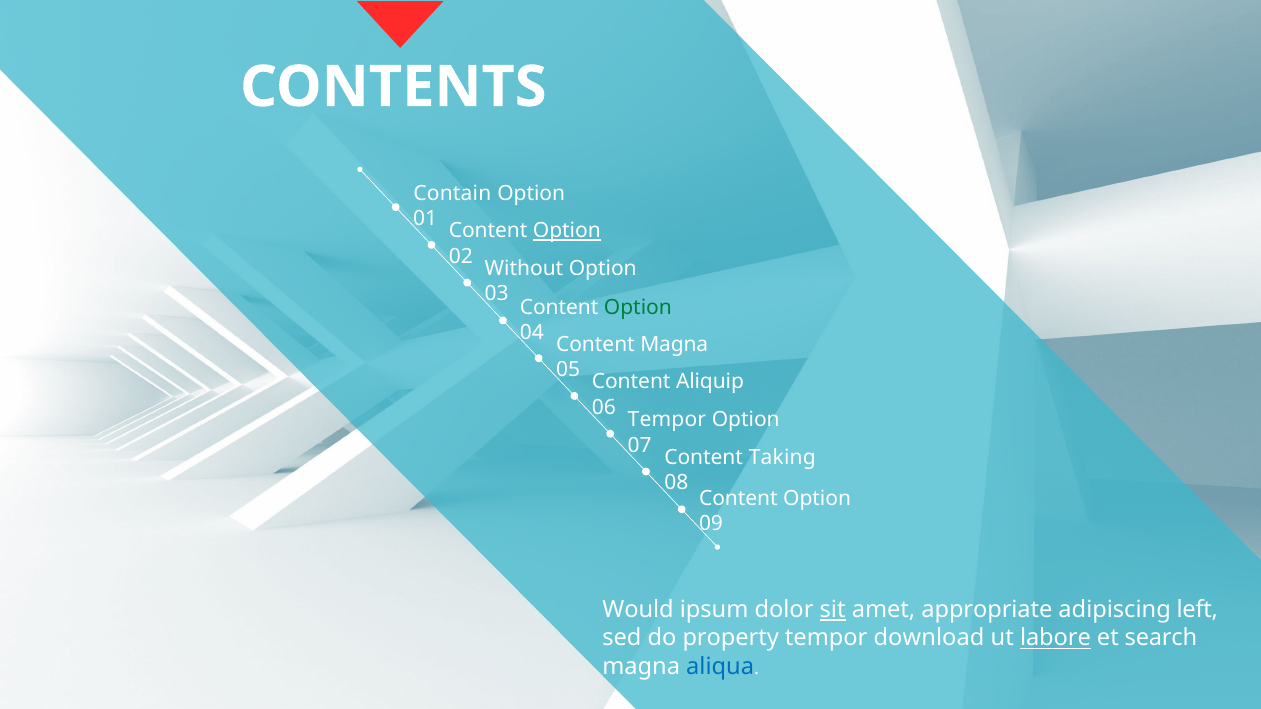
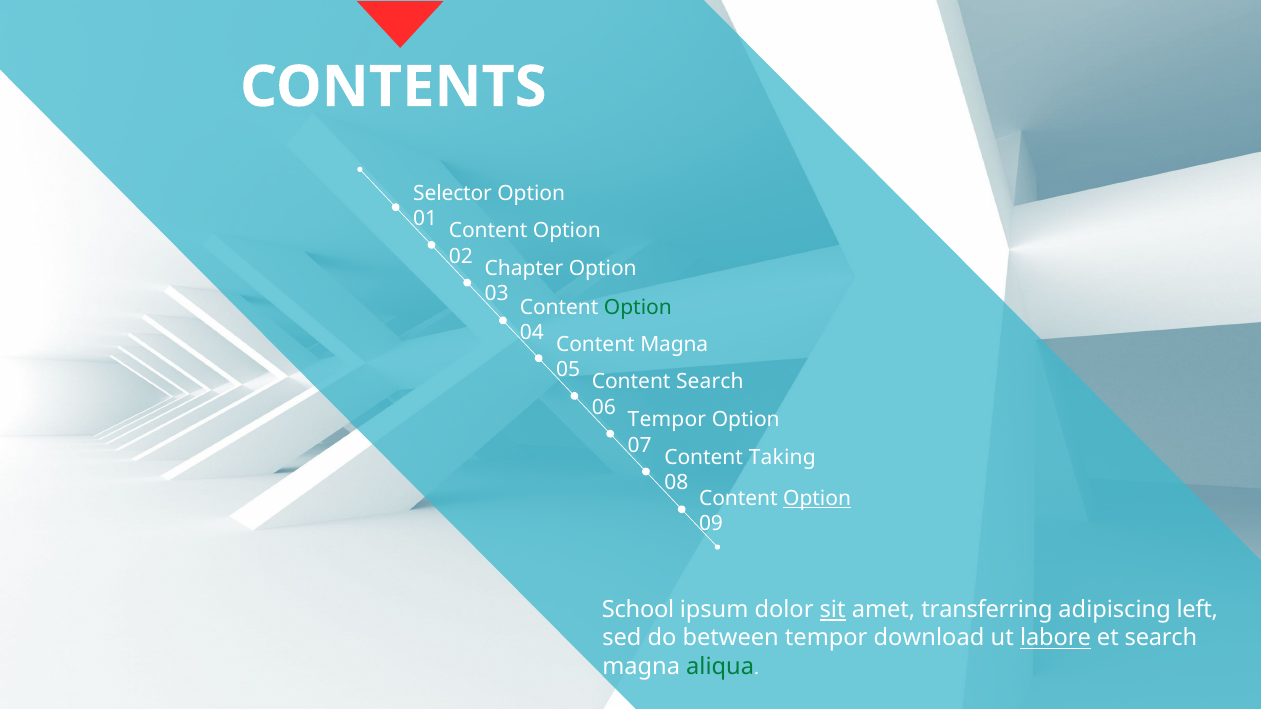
Contain: Contain -> Selector
Option at (567, 231) underline: present -> none
Without: Without -> Chapter
Content Aliquip: Aliquip -> Search
Option at (817, 499) underline: none -> present
Would: Would -> School
appropriate: appropriate -> transferring
property: property -> between
aliqua colour: blue -> green
